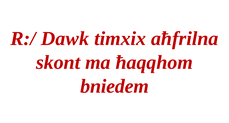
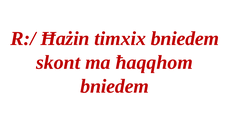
Dawk: Dawk -> Ħażin
timxix aħfrilna: aħfrilna -> bniedem
